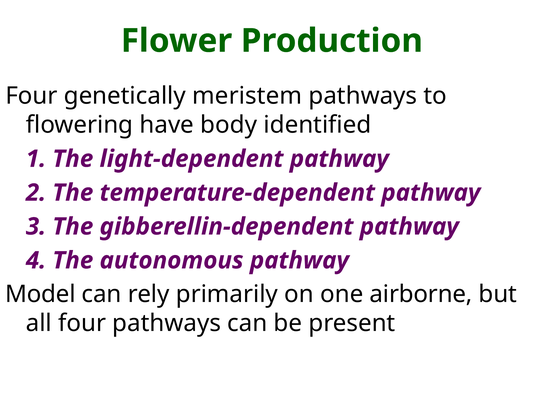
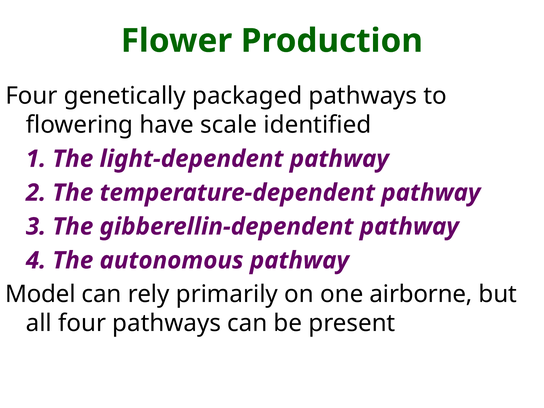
meristem: meristem -> packaged
body: body -> scale
